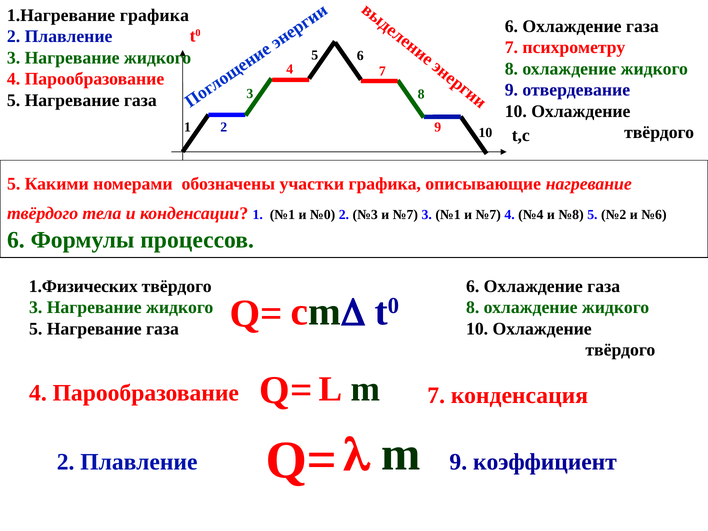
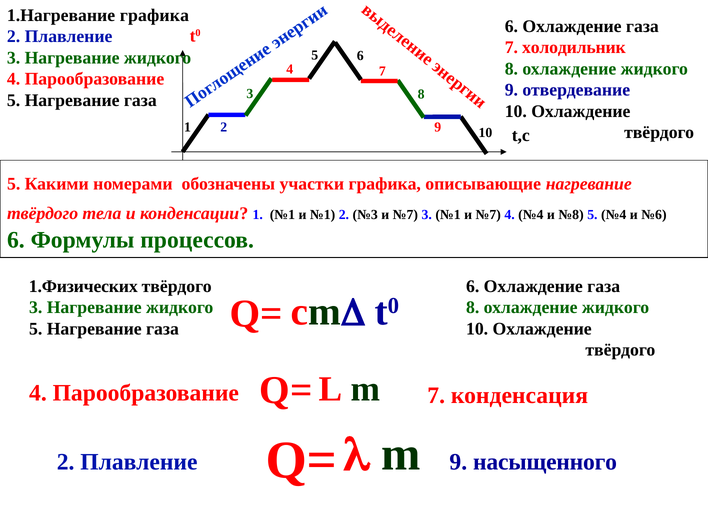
психрометру: психрометру -> холодильник
и №0: №0 -> №1
5 №2: №2 -> №4
коэффициент: коэффициент -> насыщенного
